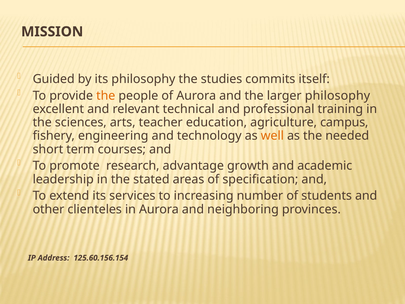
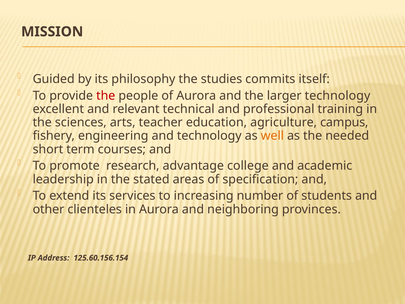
the at (106, 96) colour: orange -> red
larger philosophy: philosophy -> technology
growth: growth -> college
